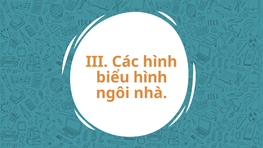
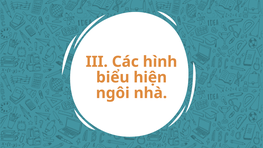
hình at (150, 77): hình -> hiện
